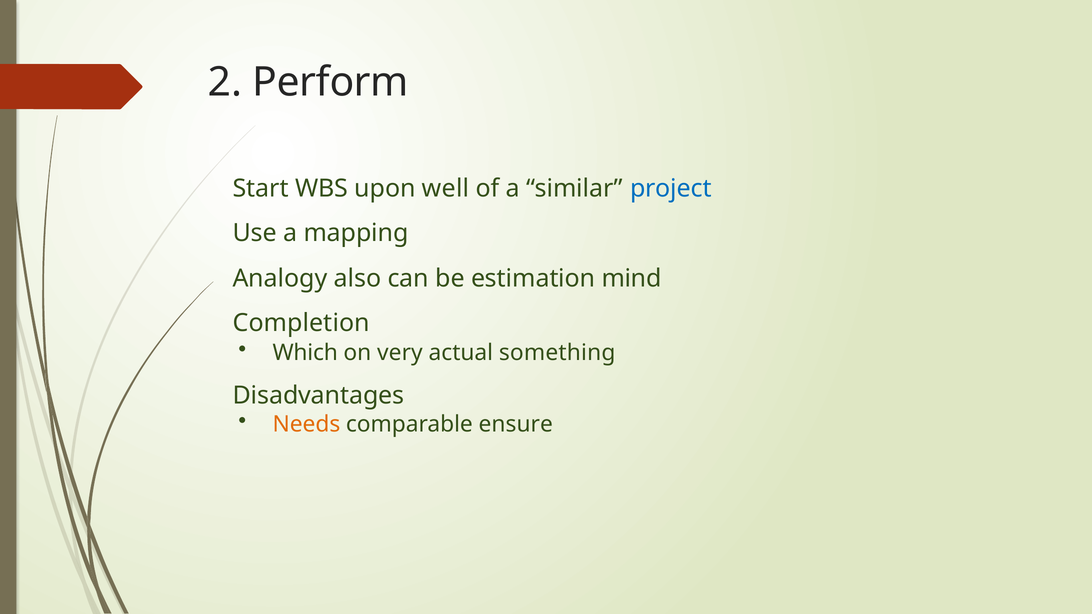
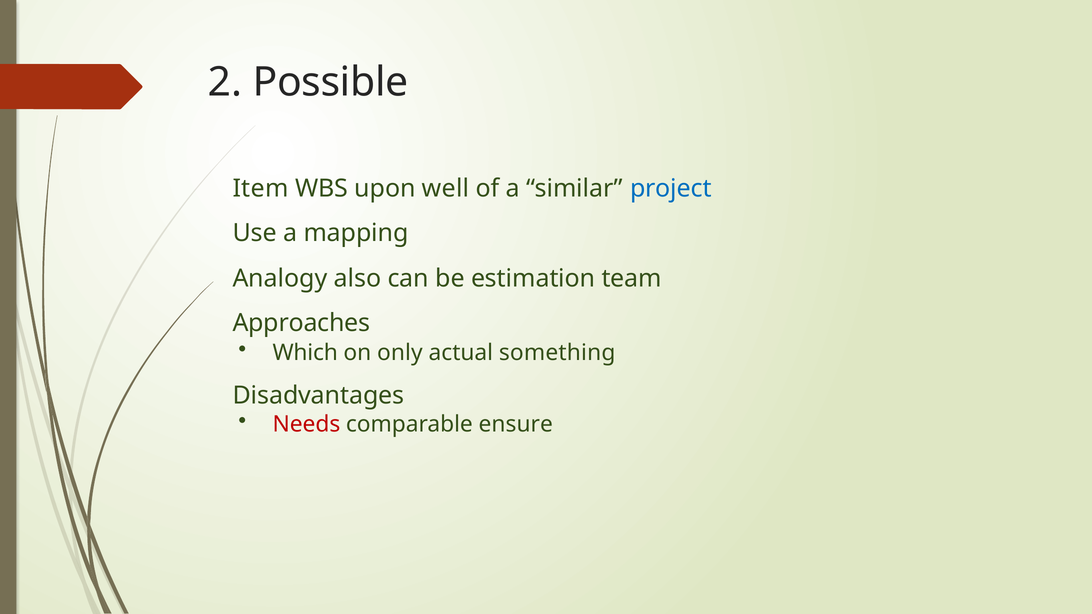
Perform: Perform -> Possible
Start: Start -> Item
mind: mind -> team
Completion: Completion -> Approaches
very: very -> only
Needs colour: orange -> red
